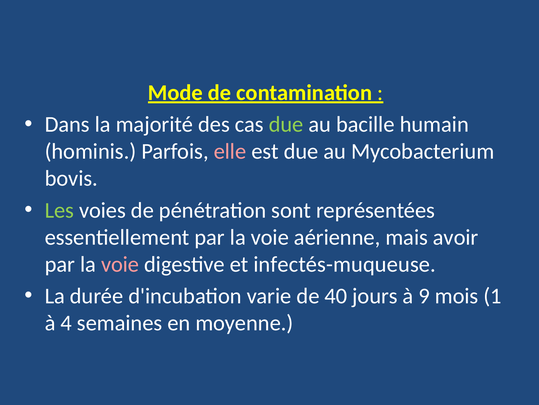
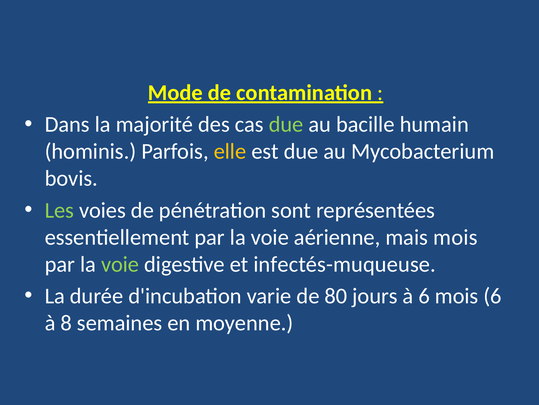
elle colour: pink -> yellow
mais avoir: avoir -> mois
voie at (120, 264) colour: pink -> light green
40: 40 -> 80
à 9: 9 -> 6
mois 1: 1 -> 6
4: 4 -> 8
